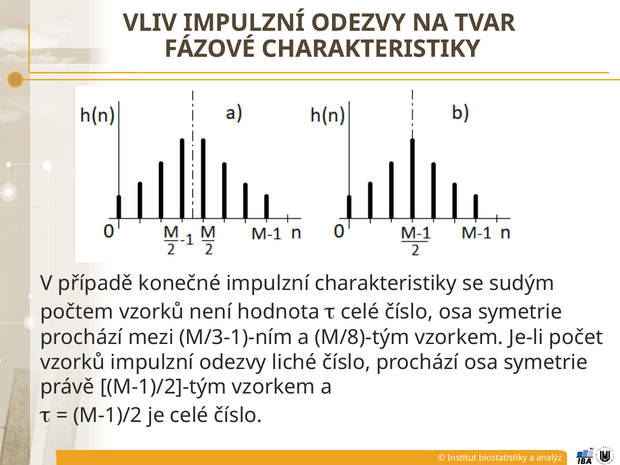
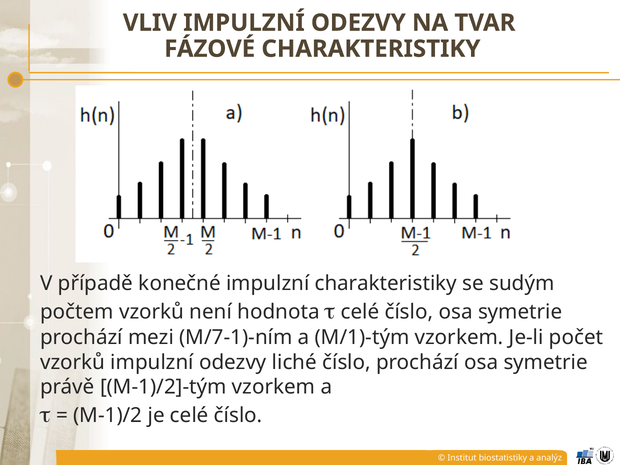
M/3-1)-ním: M/3-1)-ním -> M/7-1)-ním
M/8)-tým: M/8)-tým -> M/1)-tým
